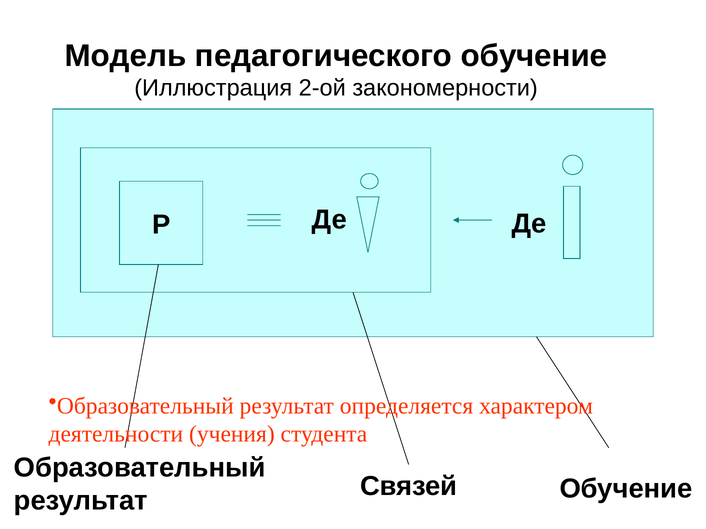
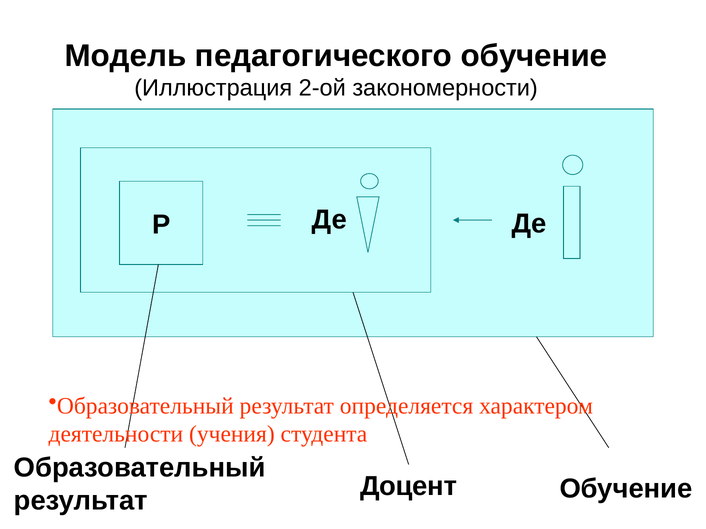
Связей: Связей -> Доцент
